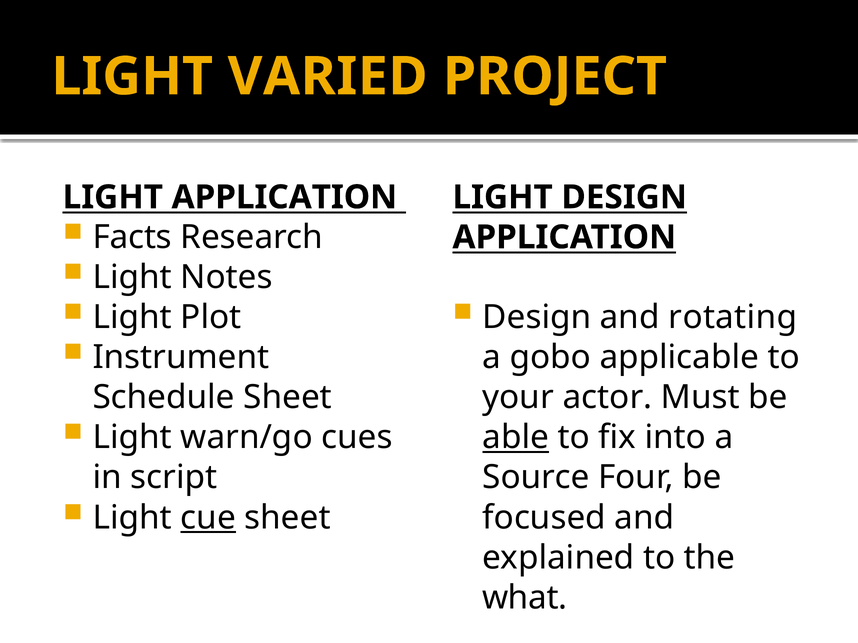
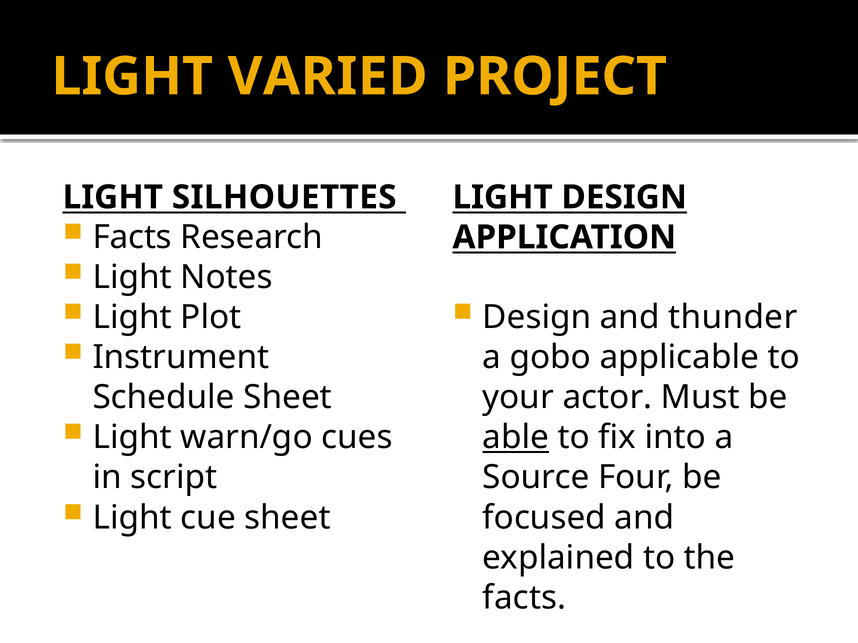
LIGHT APPLICATION: APPLICATION -> SILHOUETTES
rotating: rotating -> thunder
cue underline: present -> none
what at (525, 598): what -> facts
